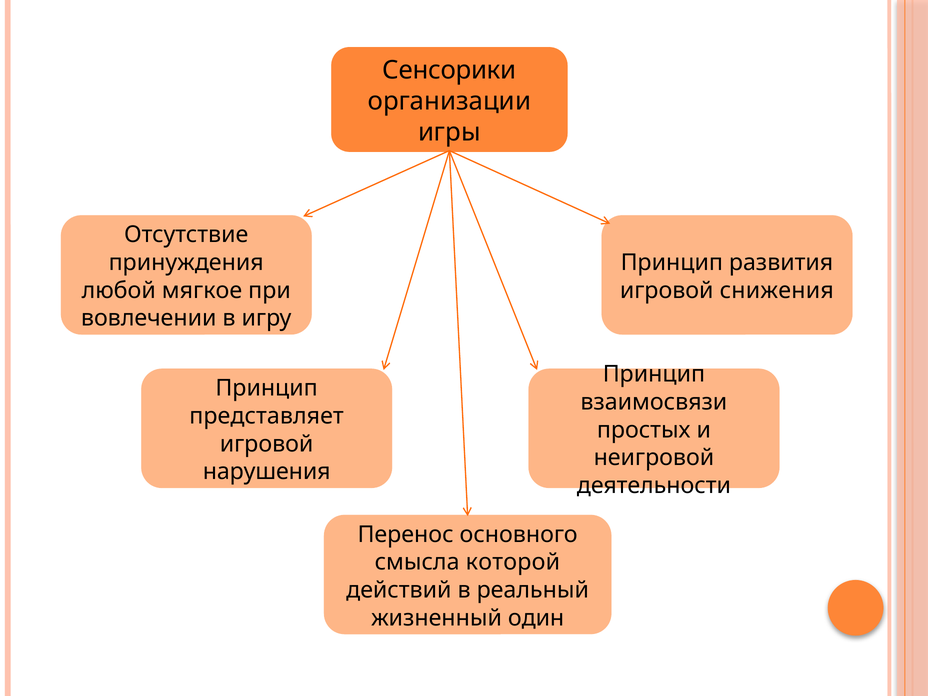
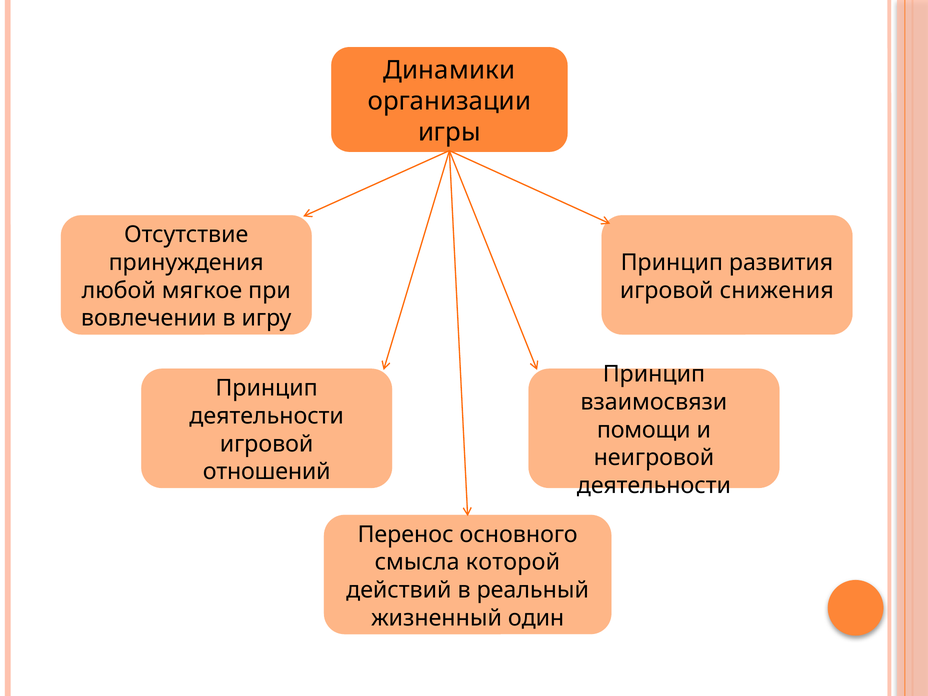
Сенсорики: Сенсорики -> Динамики
представляет at (267, 416): представляет -> деятельности
простых: простых -> помощи
нарушения: нарушения -> отношений
